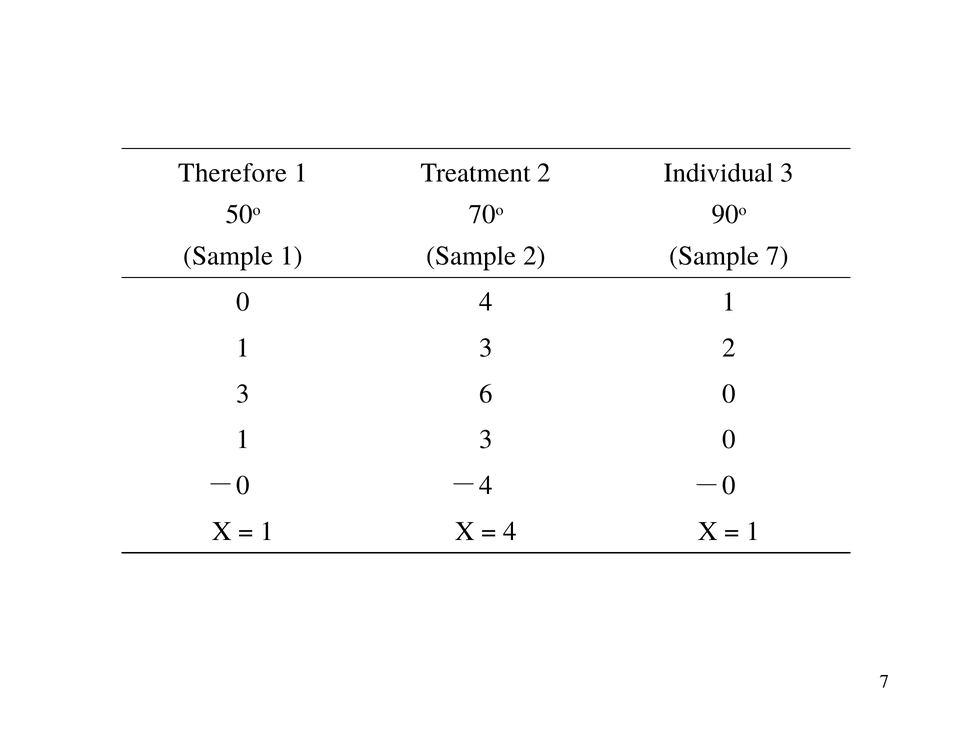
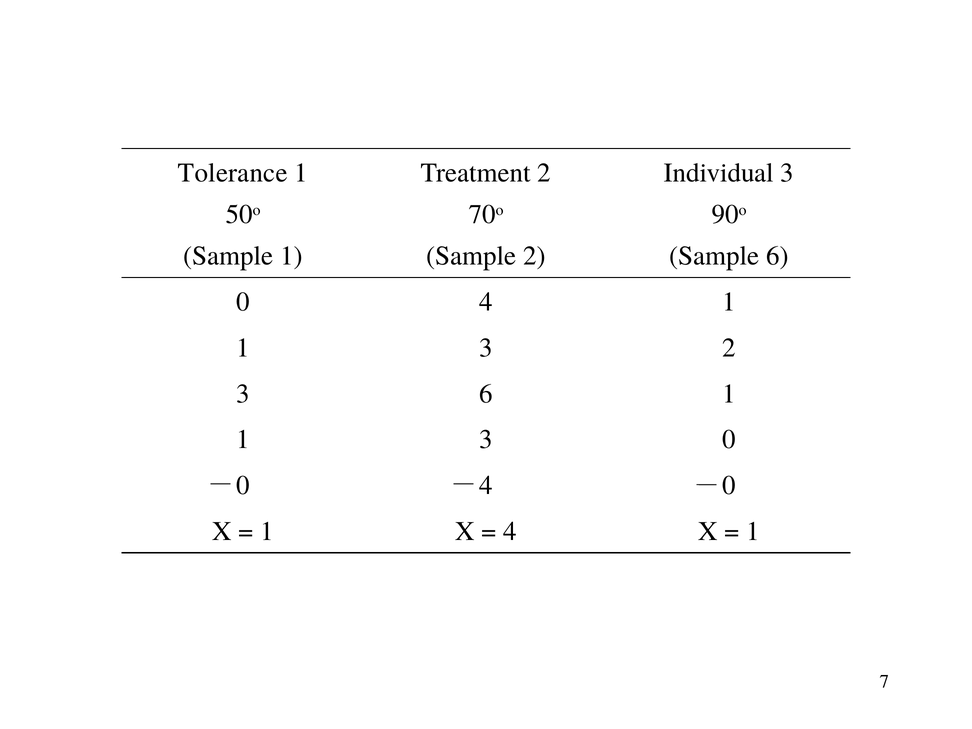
Therefore: Therefore -> Tolerance
Sample 7: 7 -> 6
6 0: 0 -> 1
